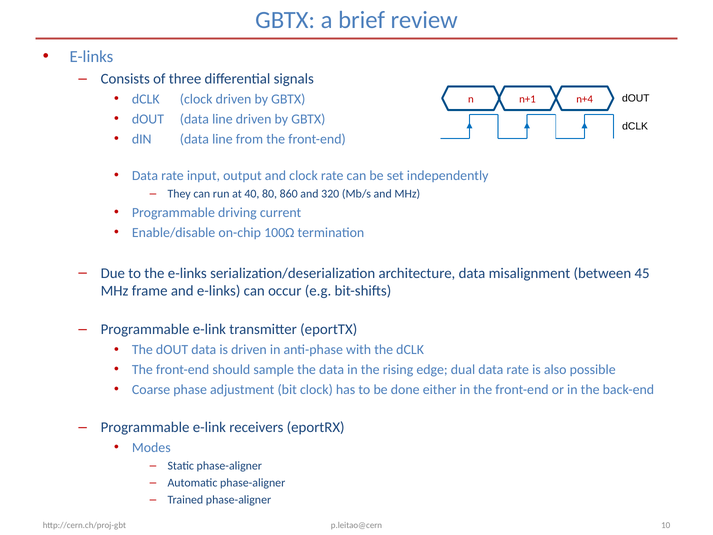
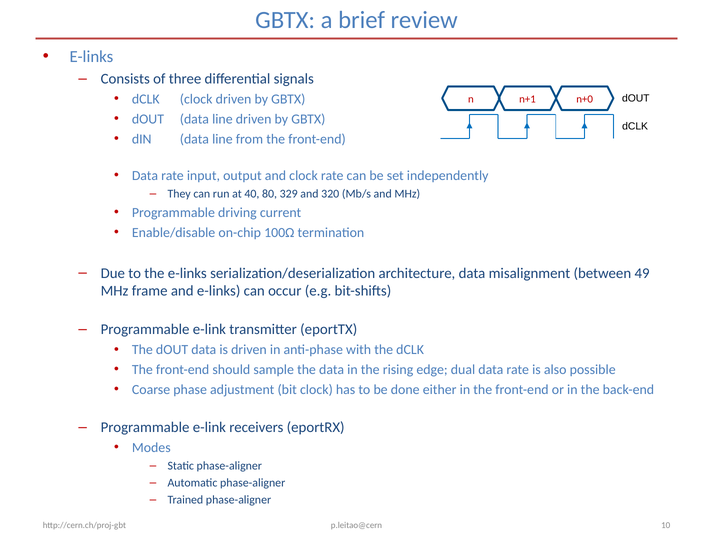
n+4: n+4 -> n+0
860: 860 -> 329
45: 45 -> 49
